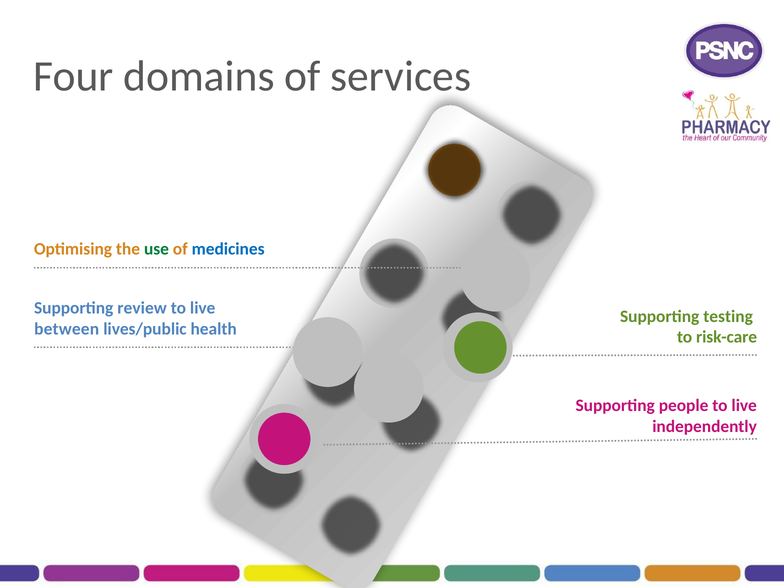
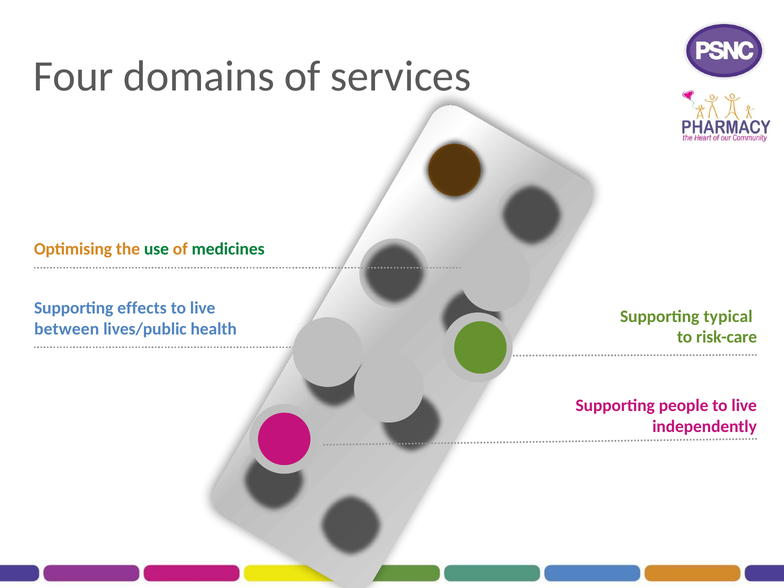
medicines colour: blue -> green
review: review -> effects
testing: testing -> typical
